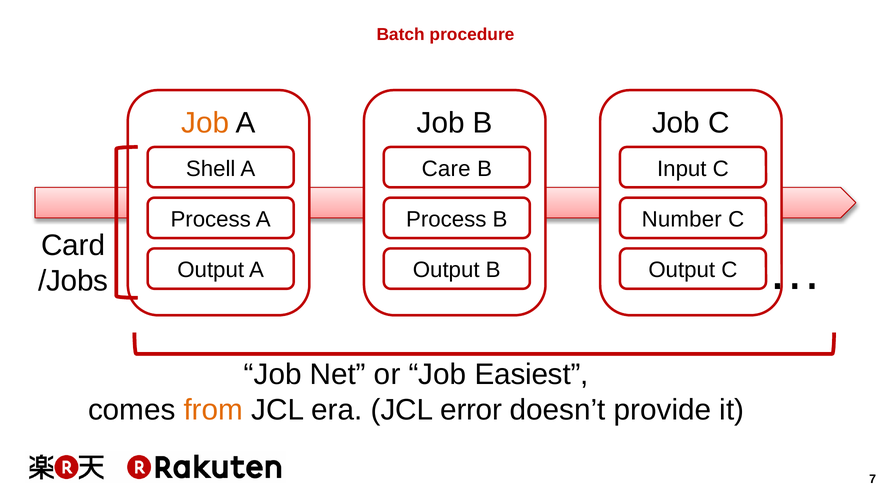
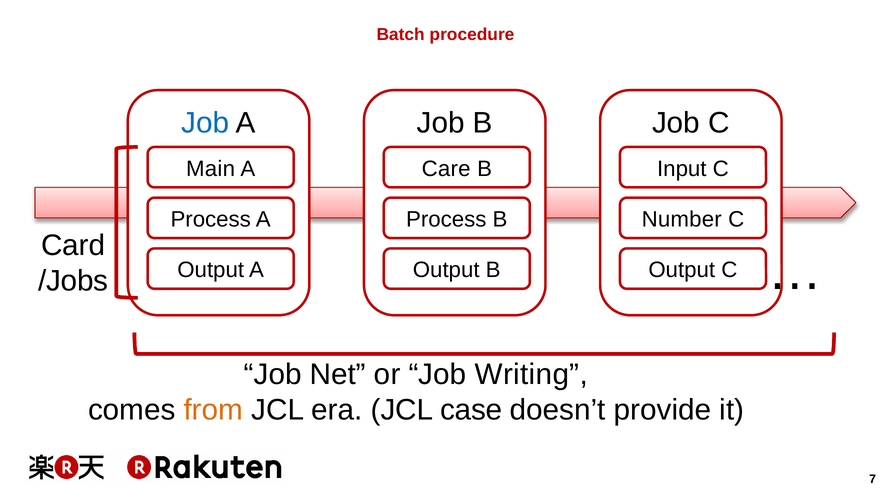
Job at (205, 123) colour: orange -> blue
Shell: Shell -> Main
Easiest: Easiest -> Writing
error: error -> case
